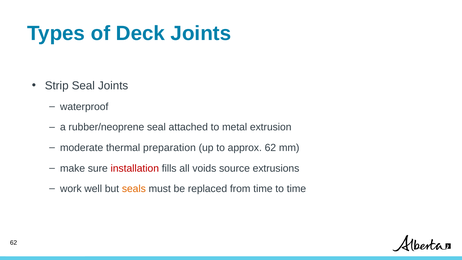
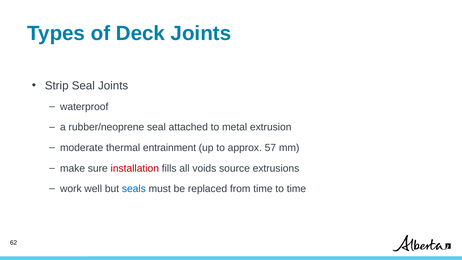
preparation: preparation -> entrainment
approx 62: 62 -> 57
seals colour: orange -> blue
